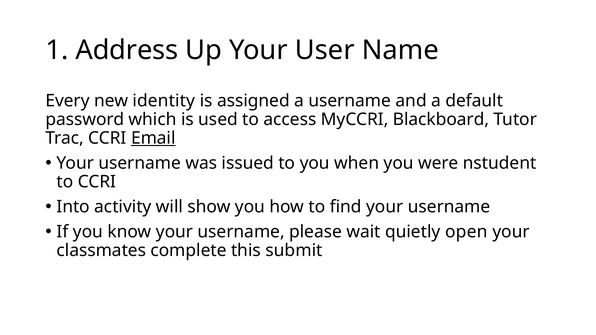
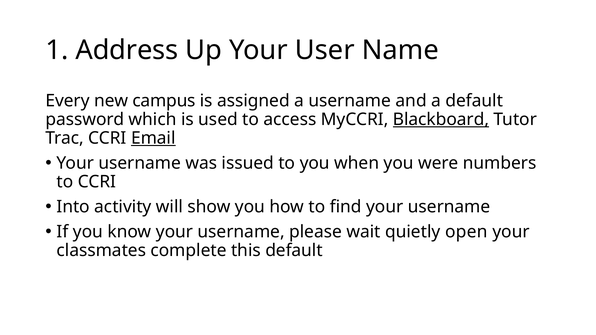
identity: identity -> campus
Blackboard underline: none -> present
nstudent: nstudent -> numbers
this submit: submit -> default
